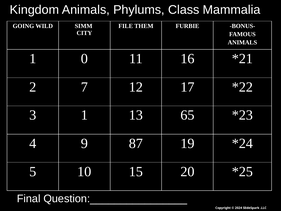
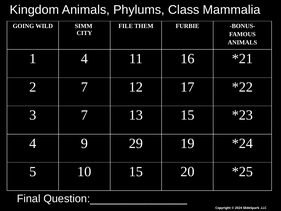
1 0: 0 -> 4
3 1: 1 -> 7
13 65: 65 -> 15
87: 87 -> 29
